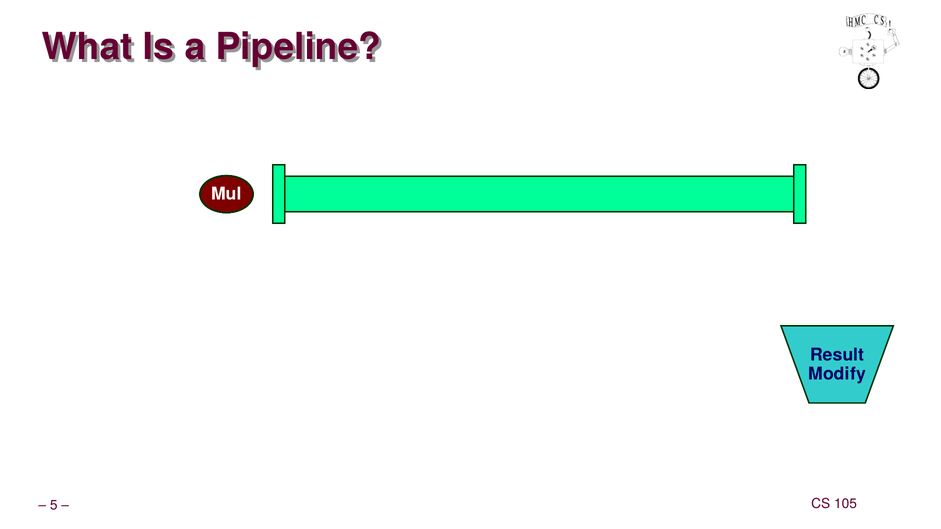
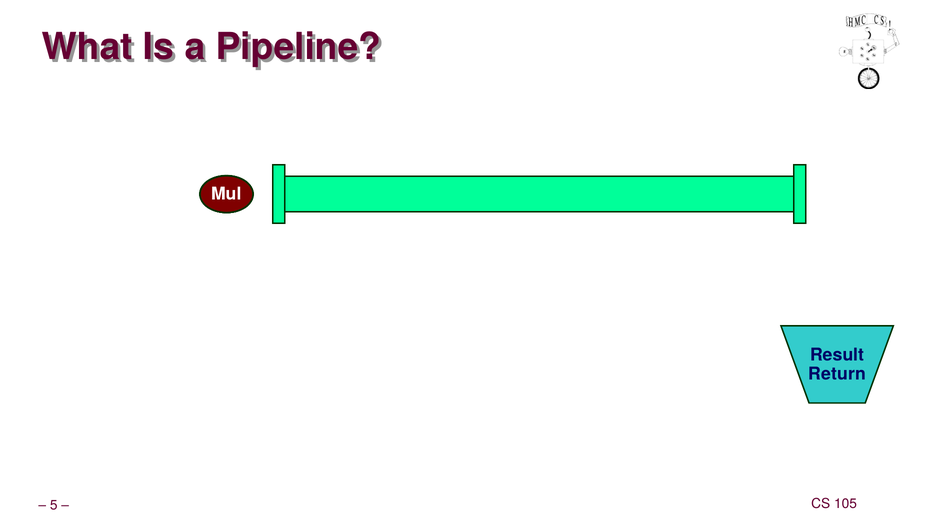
Modify: Modify -> Return
